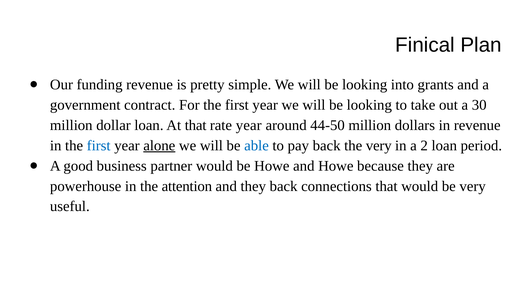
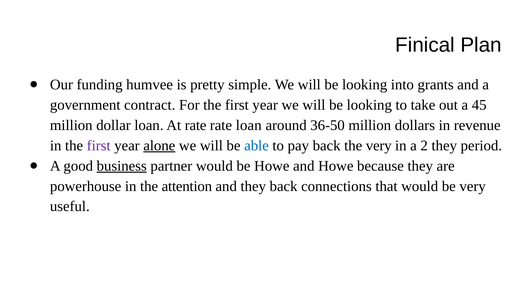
funding revenue: revenue -> humvee
30: 30 -> 45
At that: that -> rate
rate year: year -> loan
44-50: 44-50 -> 36-50
first at (99, 146) colour: blue -> purple
2 loan: loan -> they
business underline: none -> present
